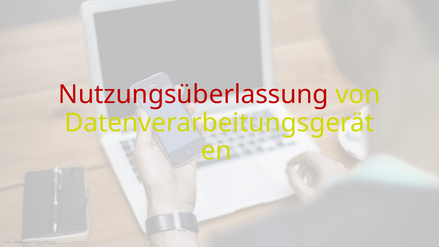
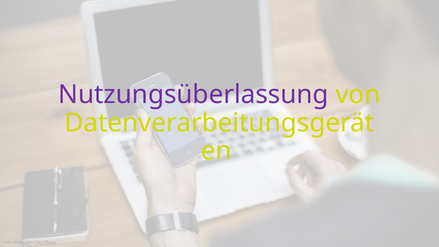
Nutzungsüberlassung colour: red -> purple
